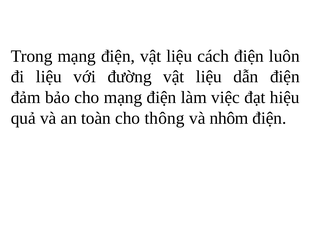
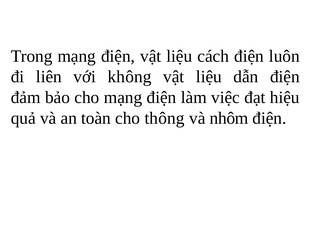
đi liệu: liệu -> liên
đường: đường -> không
